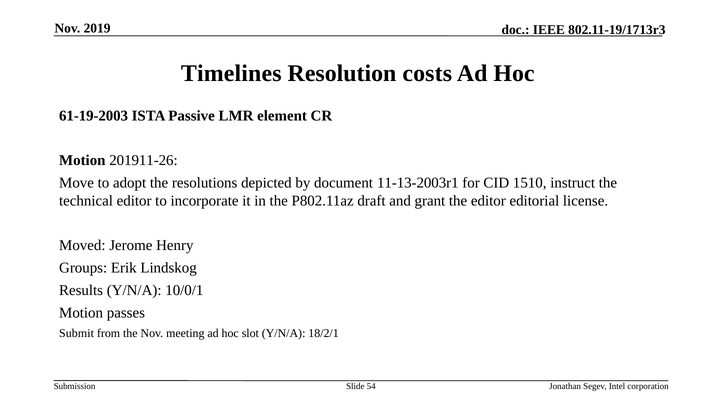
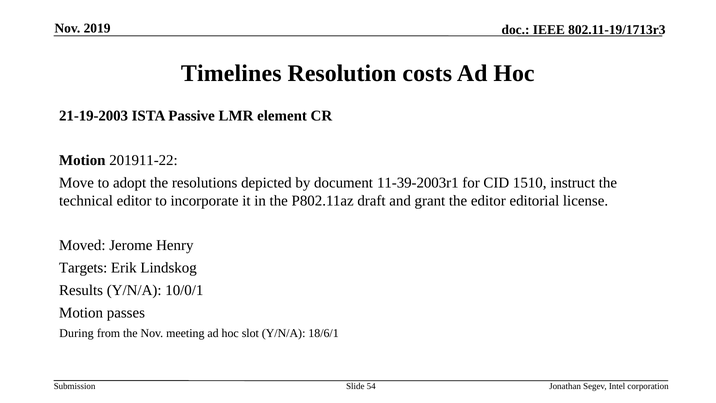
61-19-2003: 61-19-2003 -> 21-19-2003
201911-26: 201911-26 -> 201911-22
11-13-2003r1: 11-13-2003r1 -> 11-39-2003r1
Groups: Groups -> Targets
Submit: Submit -> During
18/2/1: 18/2/1 -> 18/6/1
